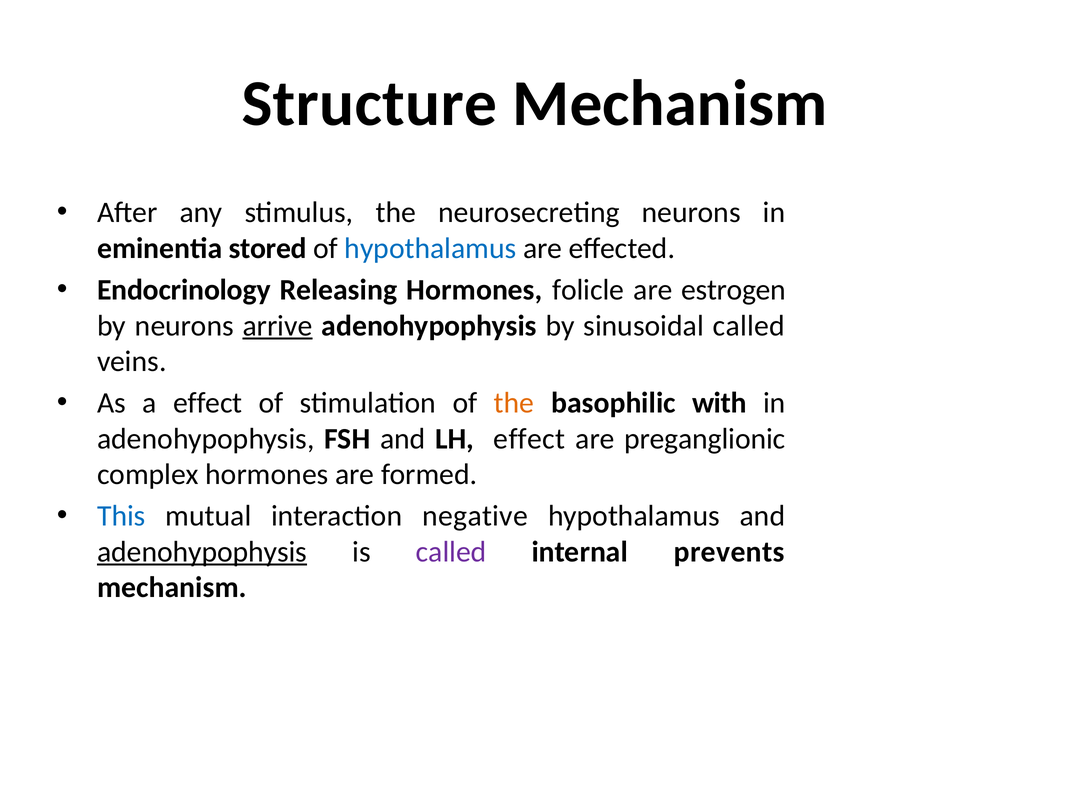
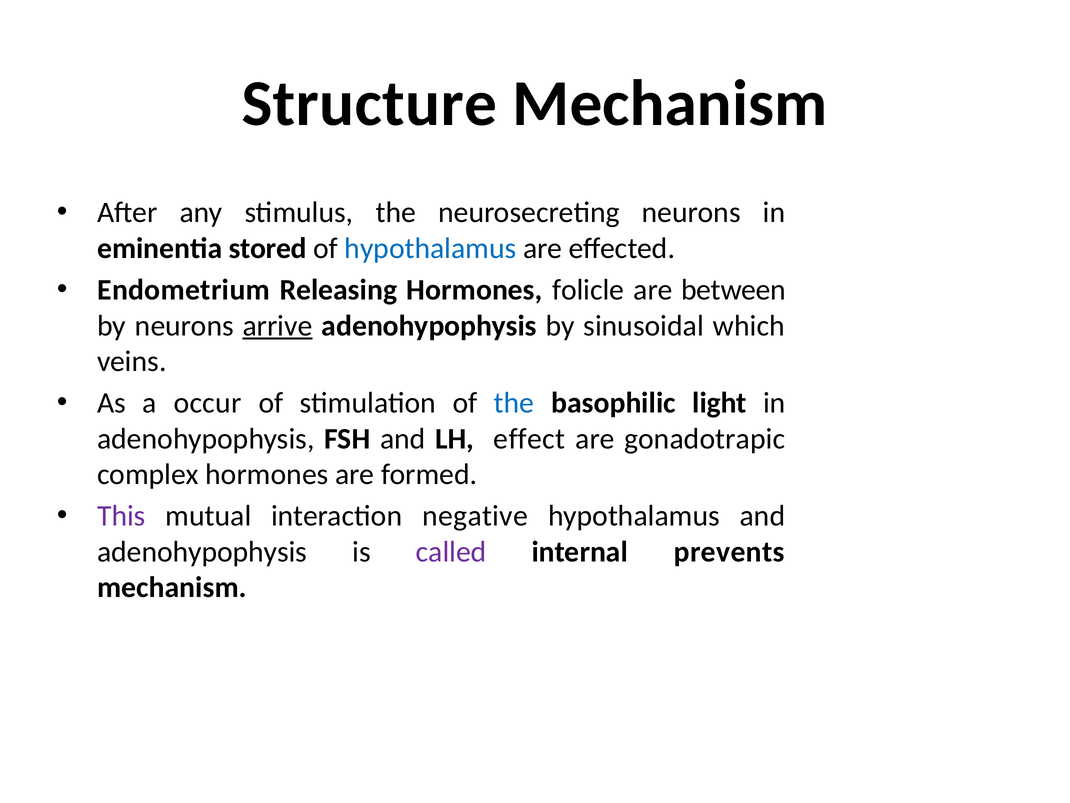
Endocrinology: Endocrinology -> Endometrium
estrogen: estrogen -> between
sinusoidal called: called -> which
a effect: effect -> occur
the at (514, 403) colour: orange -> blue
with: with -> light
preganglionic: preganglionic -> gonadotrapic
This colour: blue -> purple
adenohypophysis at (202, 551) underline: present -> none
